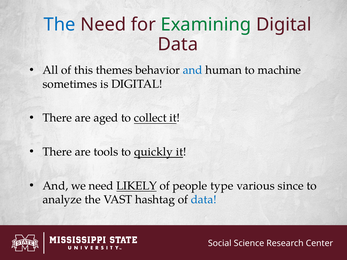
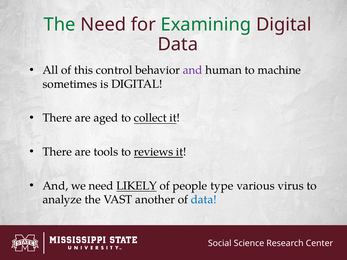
The at (60, 25) colour: blue -> green
themes: themes -> control
and at (193, 70) colour: blue -> purple
quickly: quickly -> reviews
since: since -> virus
hashtag: hashtag -> another
